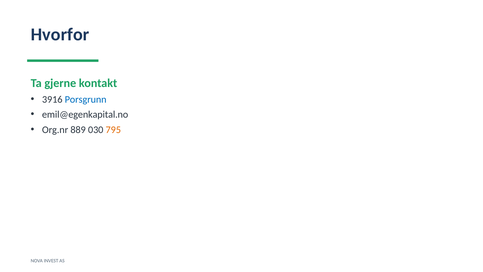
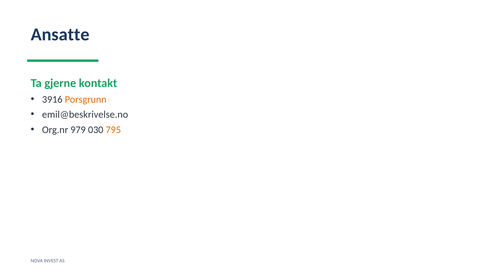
Hvorfor: Hvorfor -> Ansatte
Porsgrunn colour: blue -> orange
emil@egenkapital.no: emil@egenkapital.no -> emil@beskrivelse.no
889: 889 -> 979
